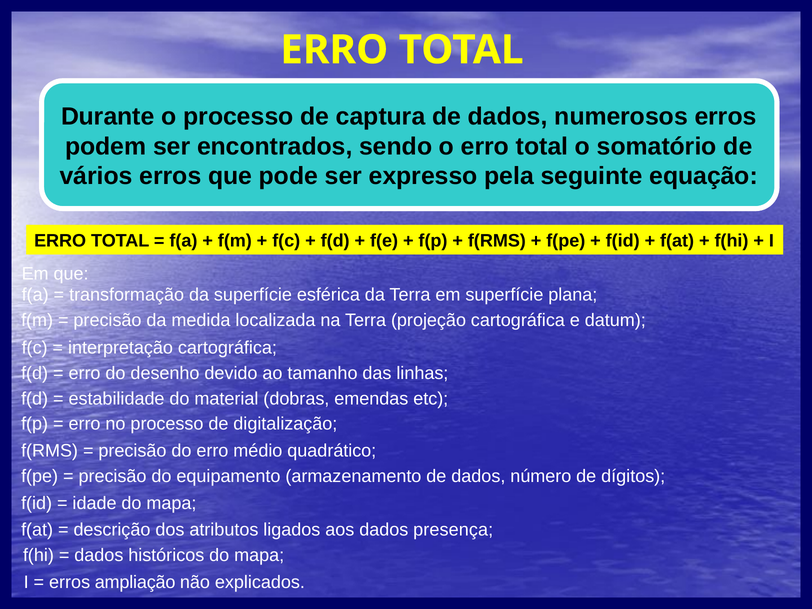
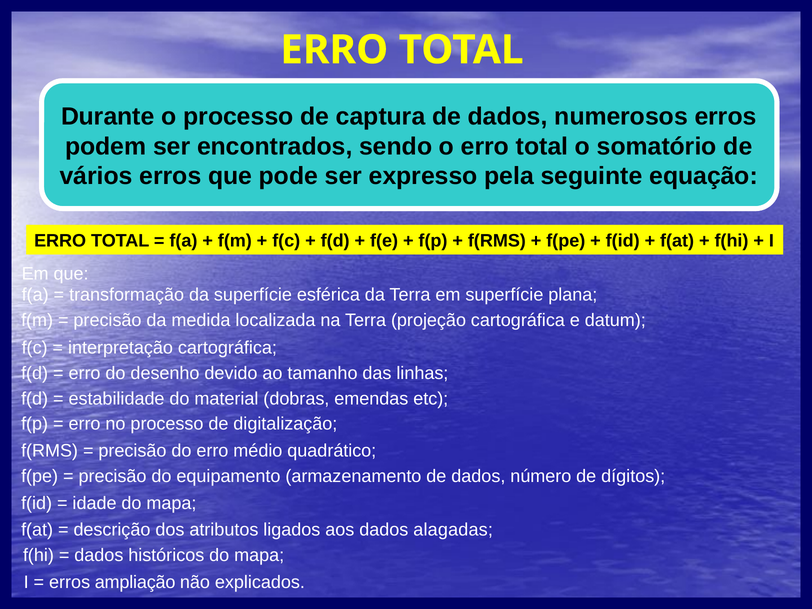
presença: presença -> alagadas
